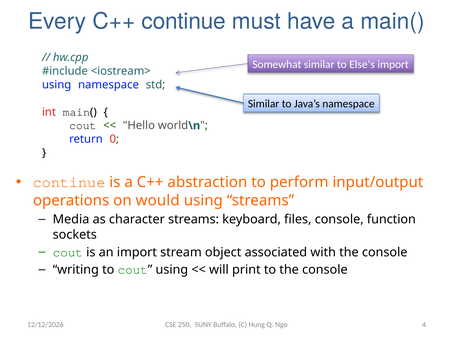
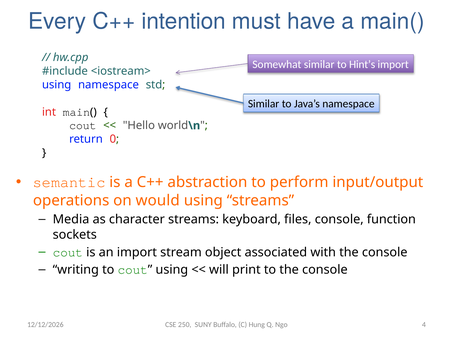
C++ continue: continue -> intention
Else’s: Else’s -> Hint’s
continue at (69, 182): continue -> semantic
